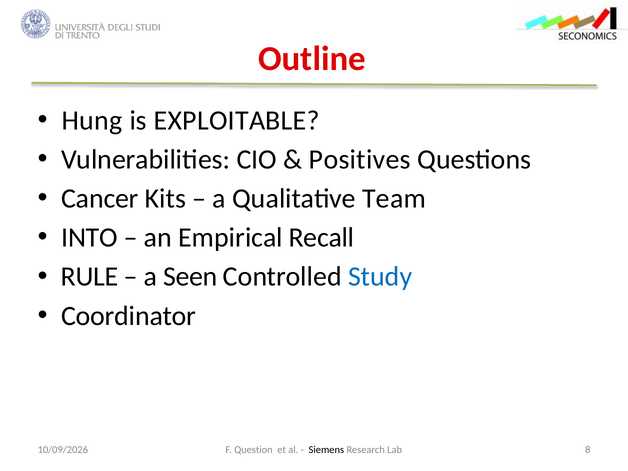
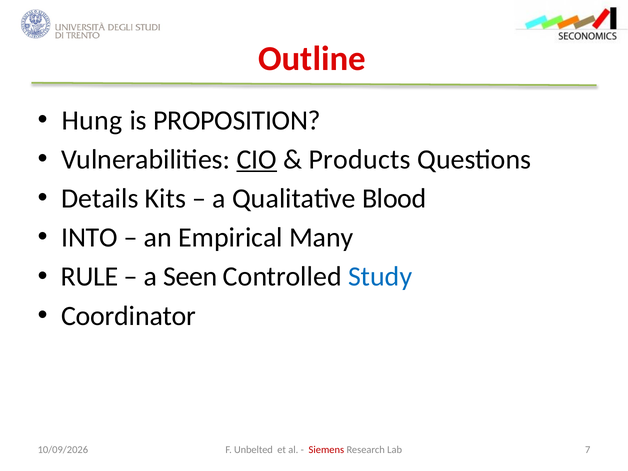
EXPLOITABLE: EXPLOITABLE -> PROPOSITION
CIO underline: none -> present
Positives: Positives -> Products
Cancer: Cancer -> Details
Team: Team -> Blood
Recall: Recall -> Many
Question: Question -> Unbelted
Siemens colour: black -> red
8: 8 -> 7
